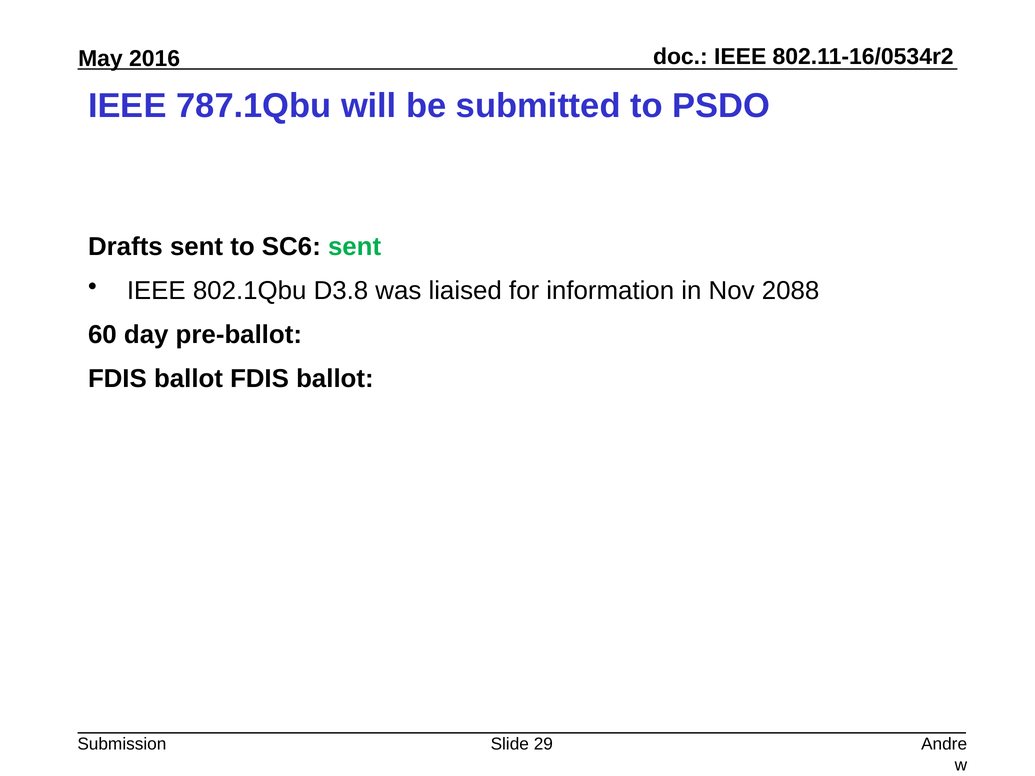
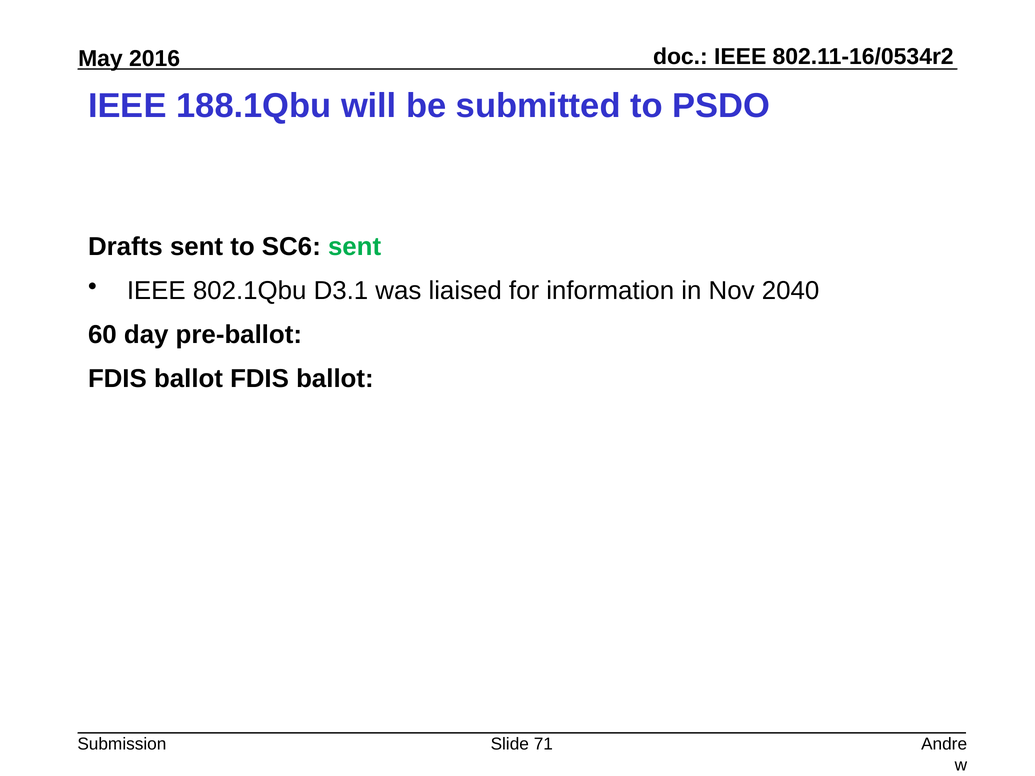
787.1Qbu: 787.1Qbu -> 188.1Qbu
D3.8: D3.8 -> D3.1
2088: 2088 -> 2040
29: 29 -> 71
